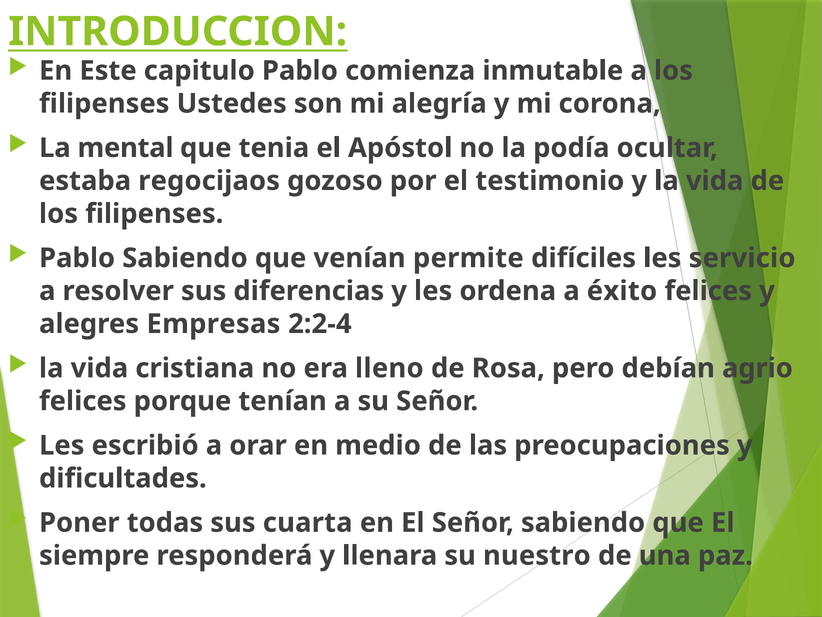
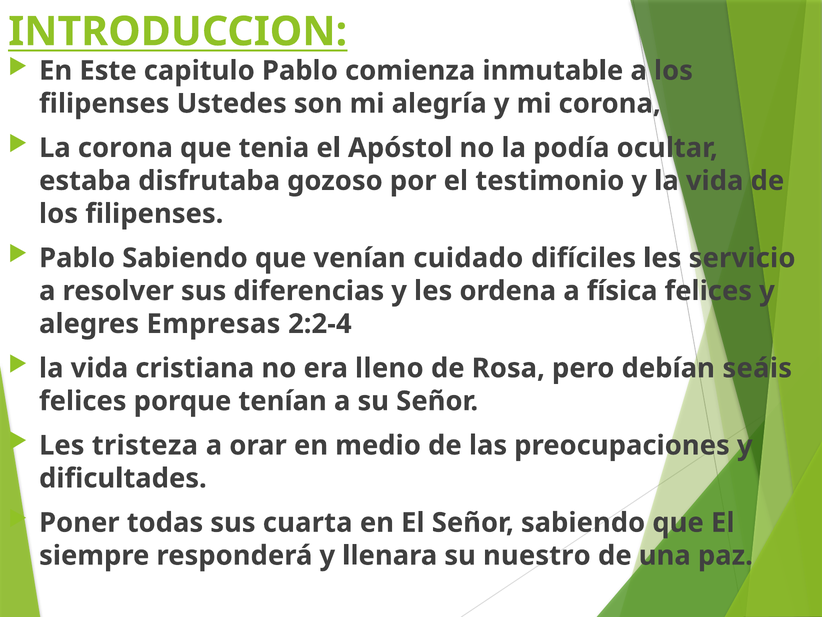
La mental: mental -> corona
regocijaos: regocijaos -> disfrutaba
permite: permite -> cuidado
éxito: éxito -> física
agrio: agrio -> seáis
escribió: escribió -> tristeza
